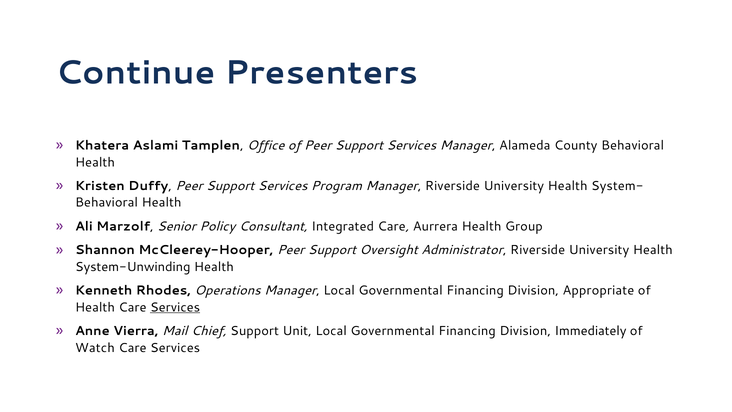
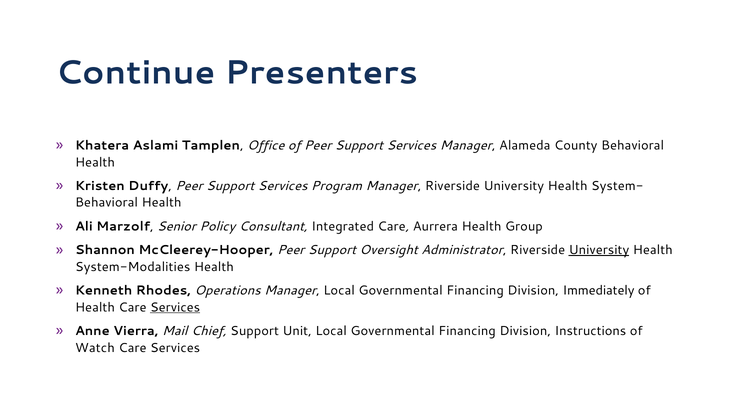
University at (599, 250) underline: none -> present
System-Unwinding: System-Unwinding -> System-Modalities
Appropriate: Appropriate -> Immediately
Immediately: Immediately -> Instructions
